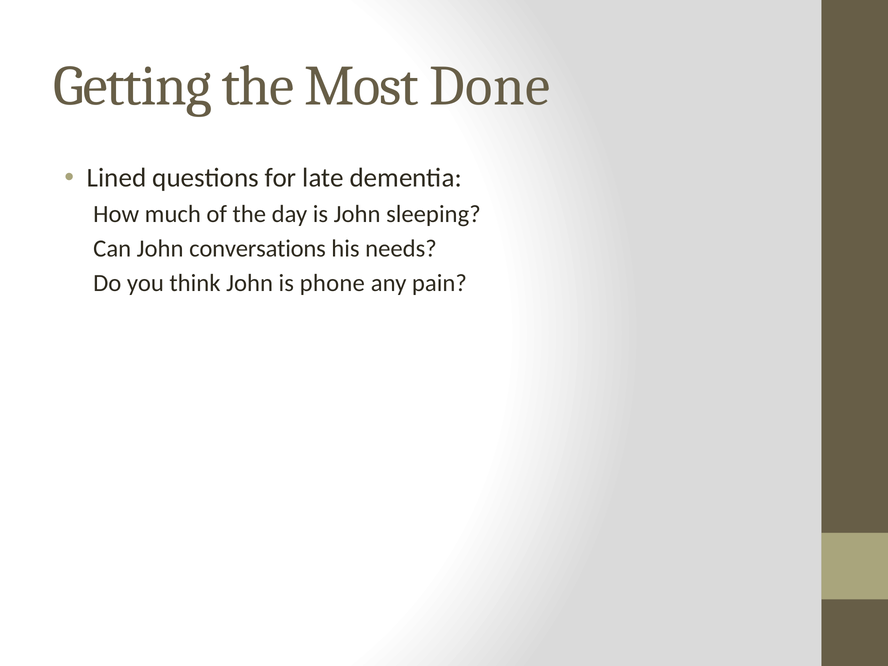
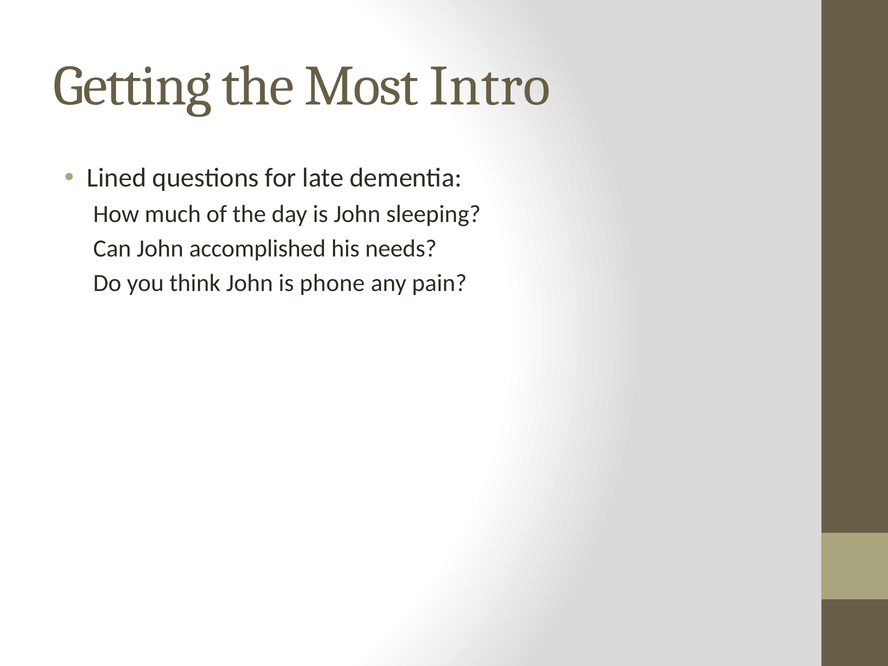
Done: Done -> Intro
conversations: conversations -> accomplished
